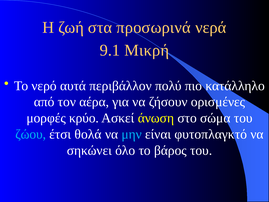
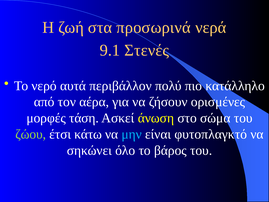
Μικρή: Μικρή -> Στενές
κρύο: κρύο -> τάση
ζώου colour: light blue -> light green
θολά: θολά -> κάτω
